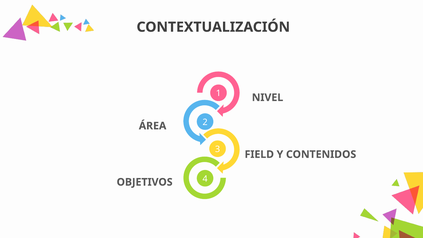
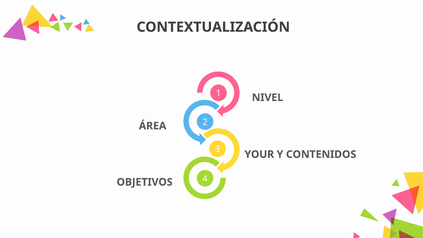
FIELD: FIELD -> YOUR
